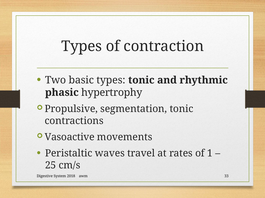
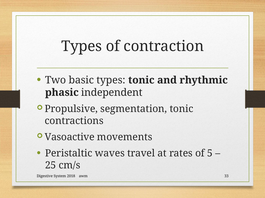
hypertrophy: hypertrophy -> independent
1: 1 -> 5
